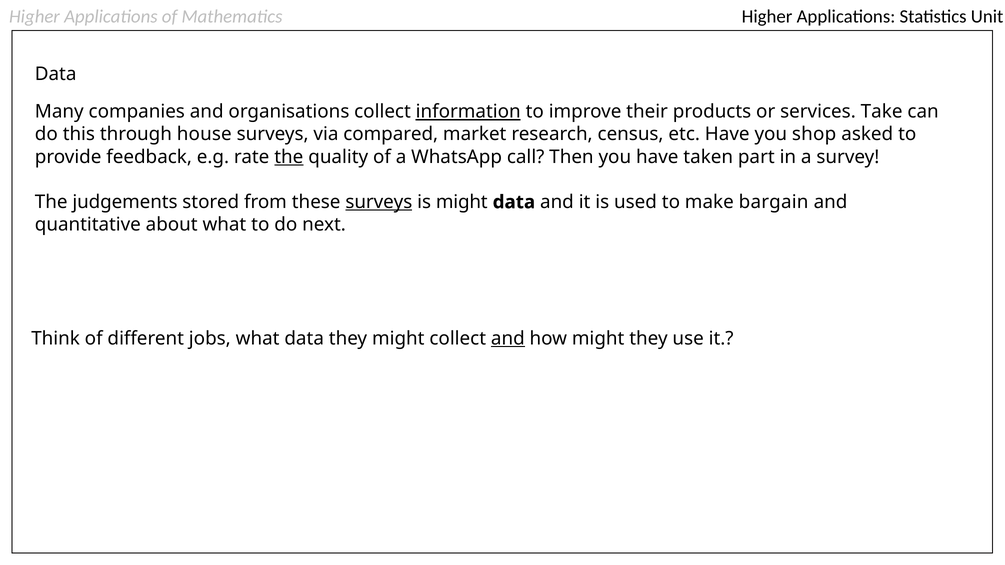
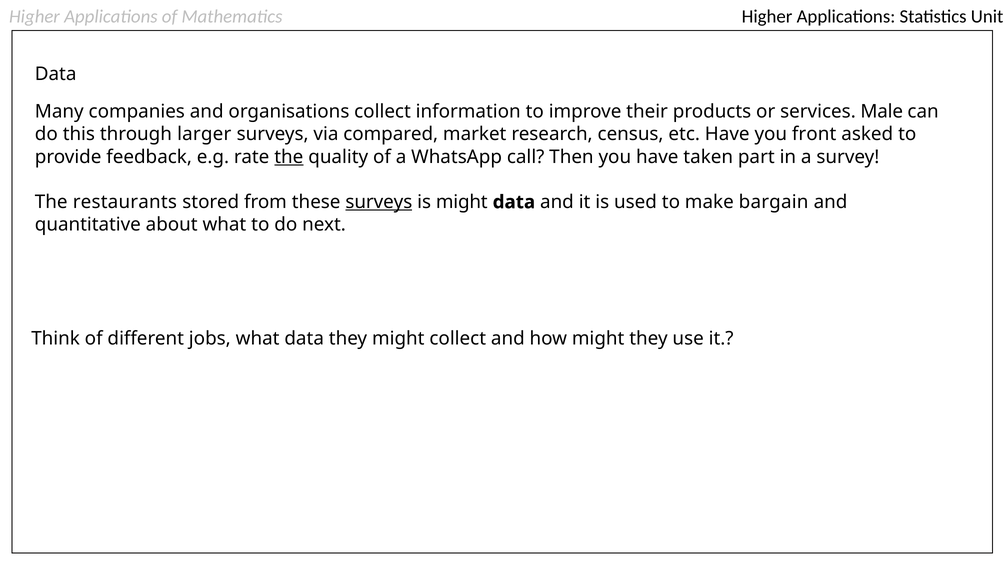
information underline: present -> none
Take: Take -> Male
house: house -> larger
shop: shop -> front
judgements: judgements -> restaurants
and at (508, 339) underline: present -> none
